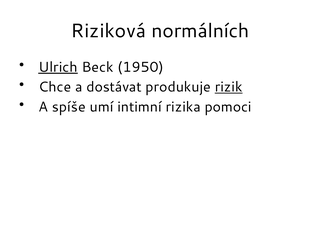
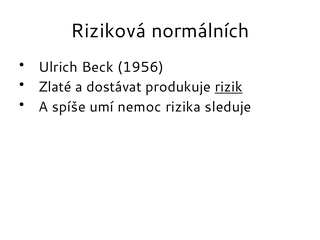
Ulrich underline: present -> none
1950: 1950 -> 1956
Chce: Chce -> Zlaté
intimní: intimní -> nemoc
pomoci: pomoci -> sleduje
